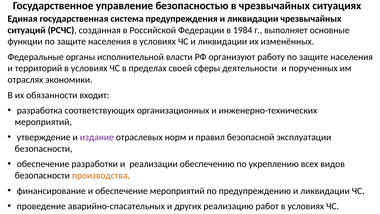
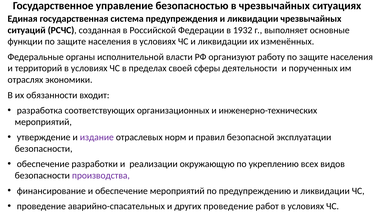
1984: 1984 -> 1932
обеспечению: обеспечению -> окружающую
производства colour: orange -> purple
других реализацию: реализацию -> проведение
